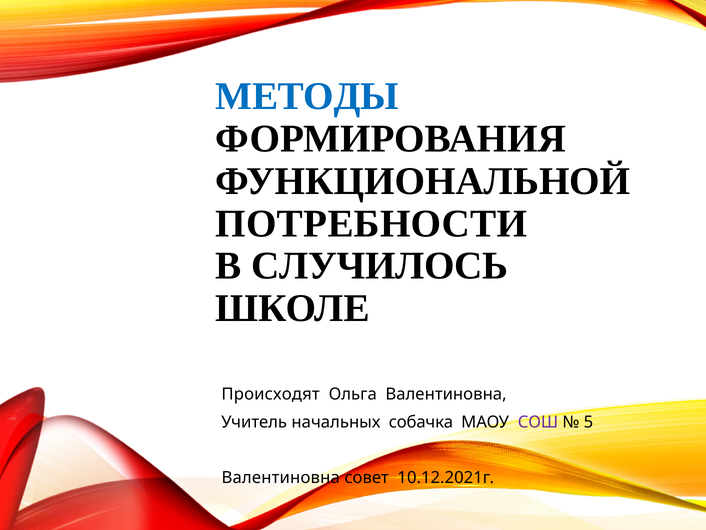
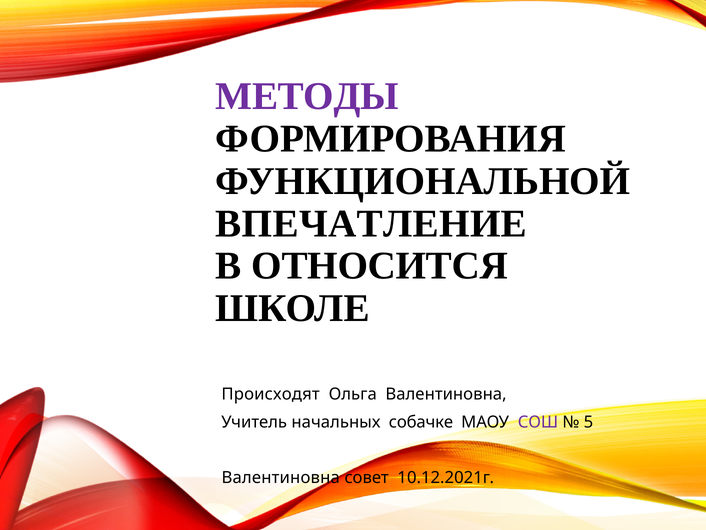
МЕТОДЫ colour: blue -> purple
ПОТРЕБНОСТИ: ПОТРЕБНОСТИ -> ВПЕЧАТЛЕНИЕ
СЛУЧИЛОСЬ: СЛУЧИЛОСЬ -> ОТНОСИТСЯ
собачка: собачка -> собачке
